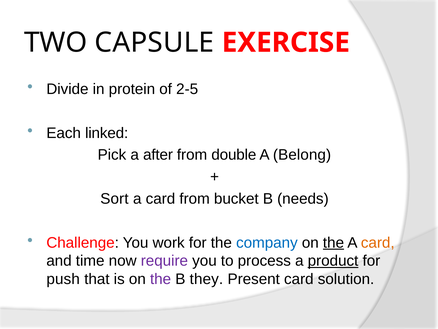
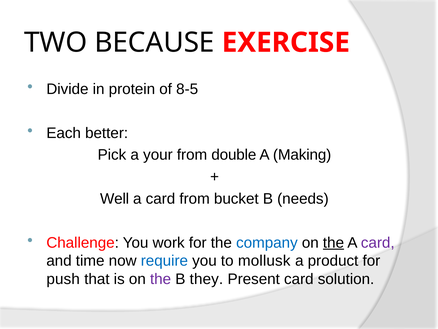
CAPSULE: CAPSULE -> BECAUSE
2-5: 2-5 -> 8-5
linked: linked -> better
after: after -> your
Belong: Belong -> Making
Sort: Sort -> Well
card at (378, 242) colour: orange -> purple
require colour: purple -> blue
process: process -> mollusk
product underline: present -> none
